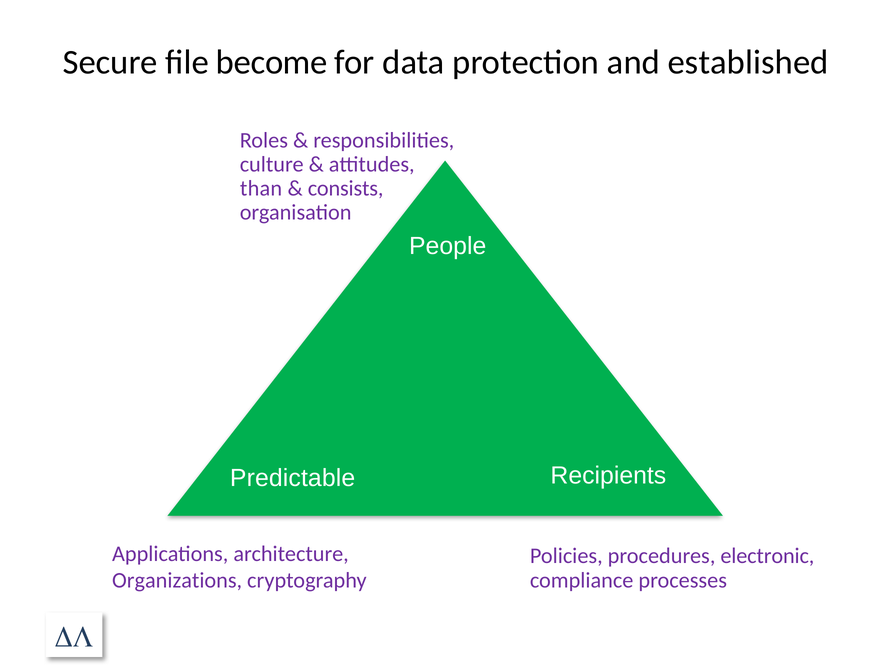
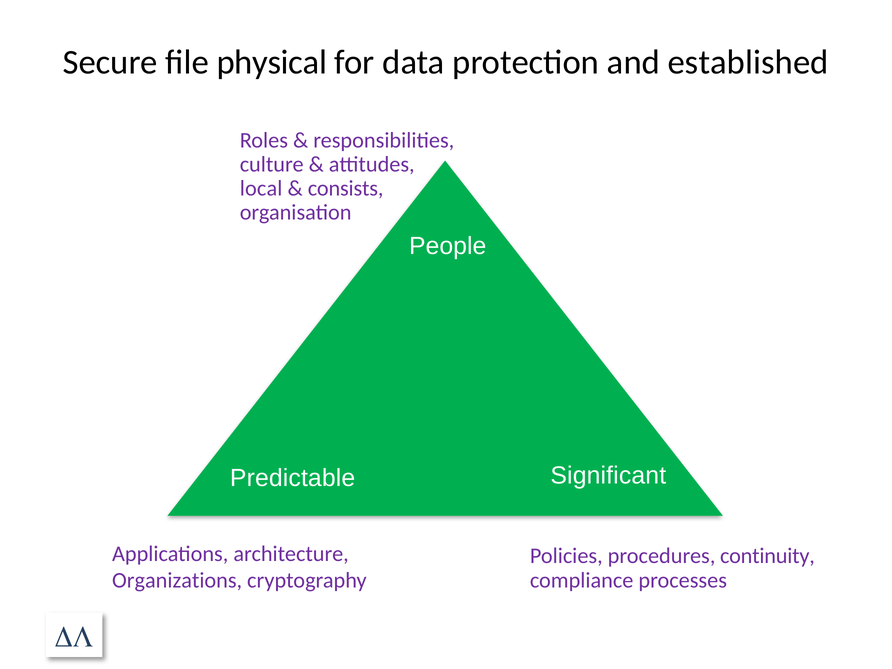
become: become -> physical
than: than -> local
Recipients: Recipients -> Significant
electronic: electronic -> continuity
